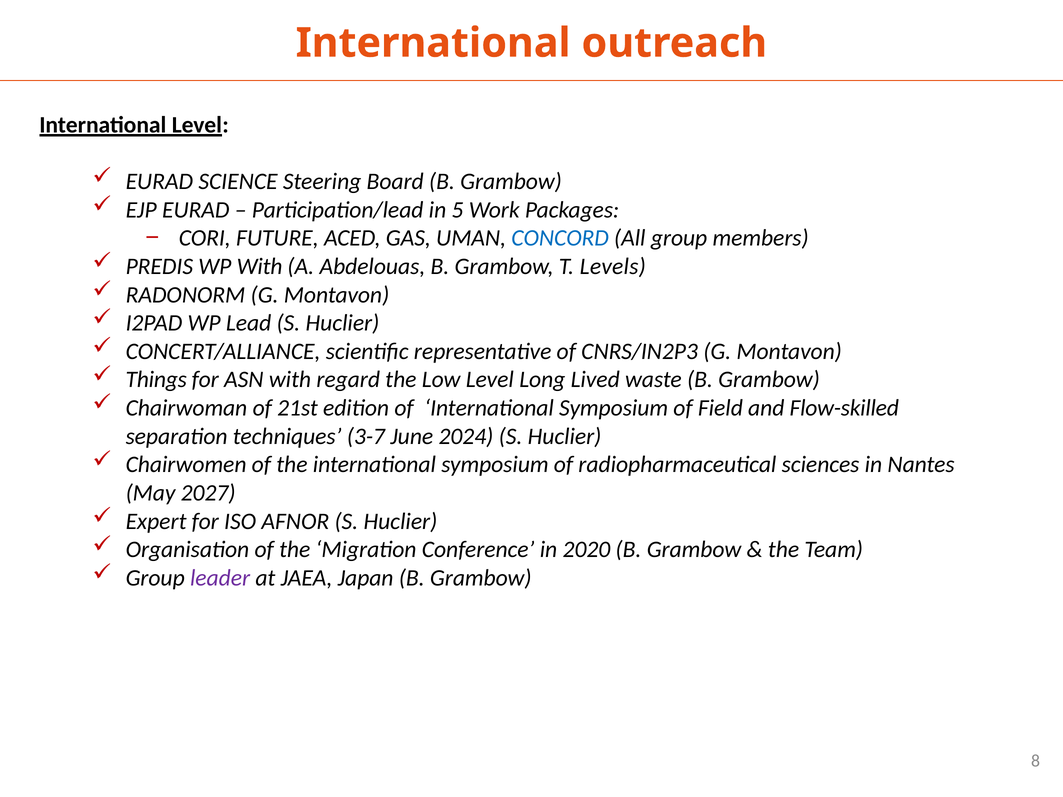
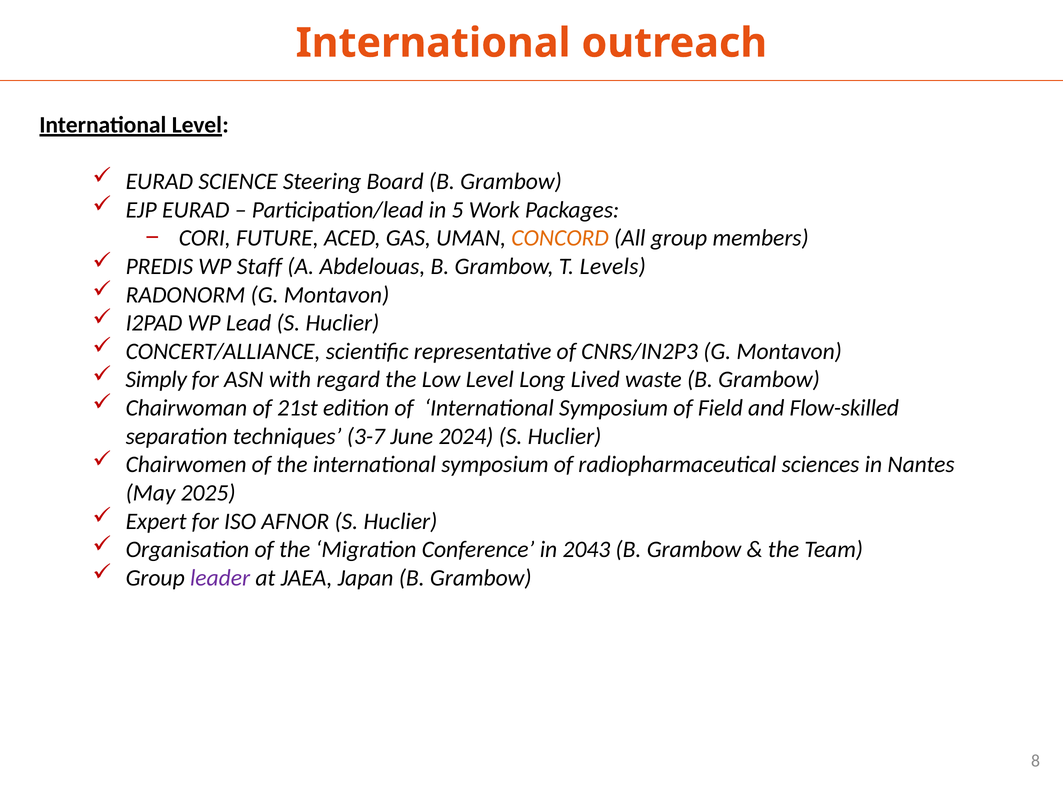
CONCORD colour: blue -> orange
WP With: With -> Staff
Things: Things -> Simply
2027: 2027 -> 2025
2020: 2020 -> 2043
